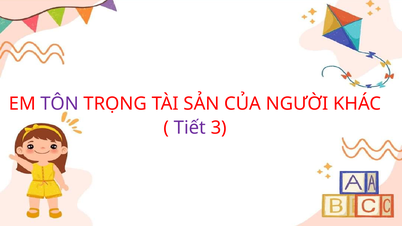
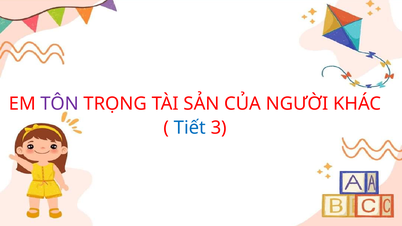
Tiết colour: purple -> blue
